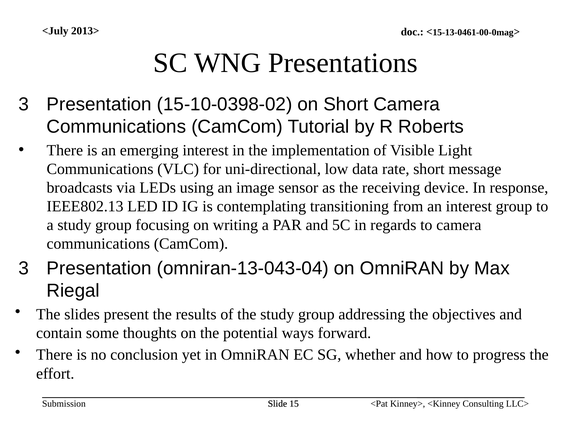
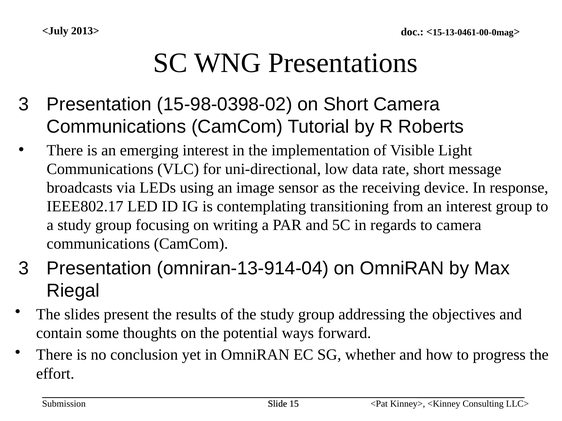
15-10-0398-02: 15-10-0398-02 -> 15-98-0398-02
IEEE802.13: IEEE802.13 -> IEEE802.17
omniran-13-043-04: omniran-13-043-04 -> omniran-13-914-04
